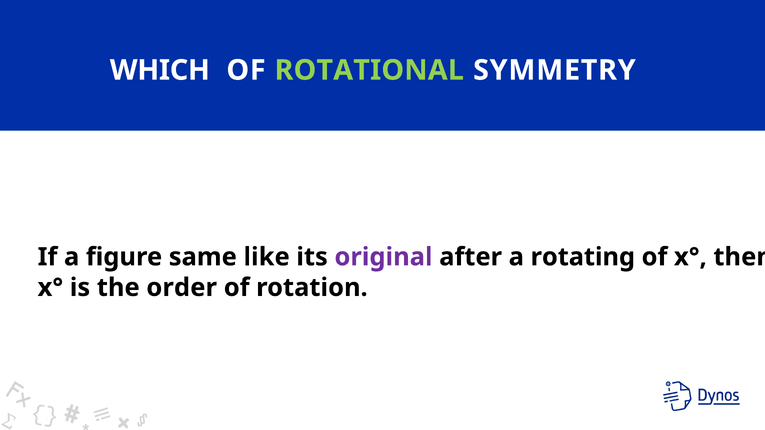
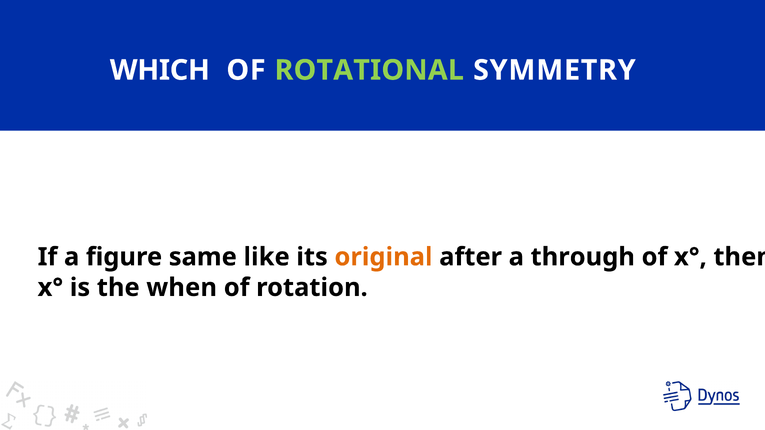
original colour: purple -> orange
rotating: rotating -> through
order: order -> when
